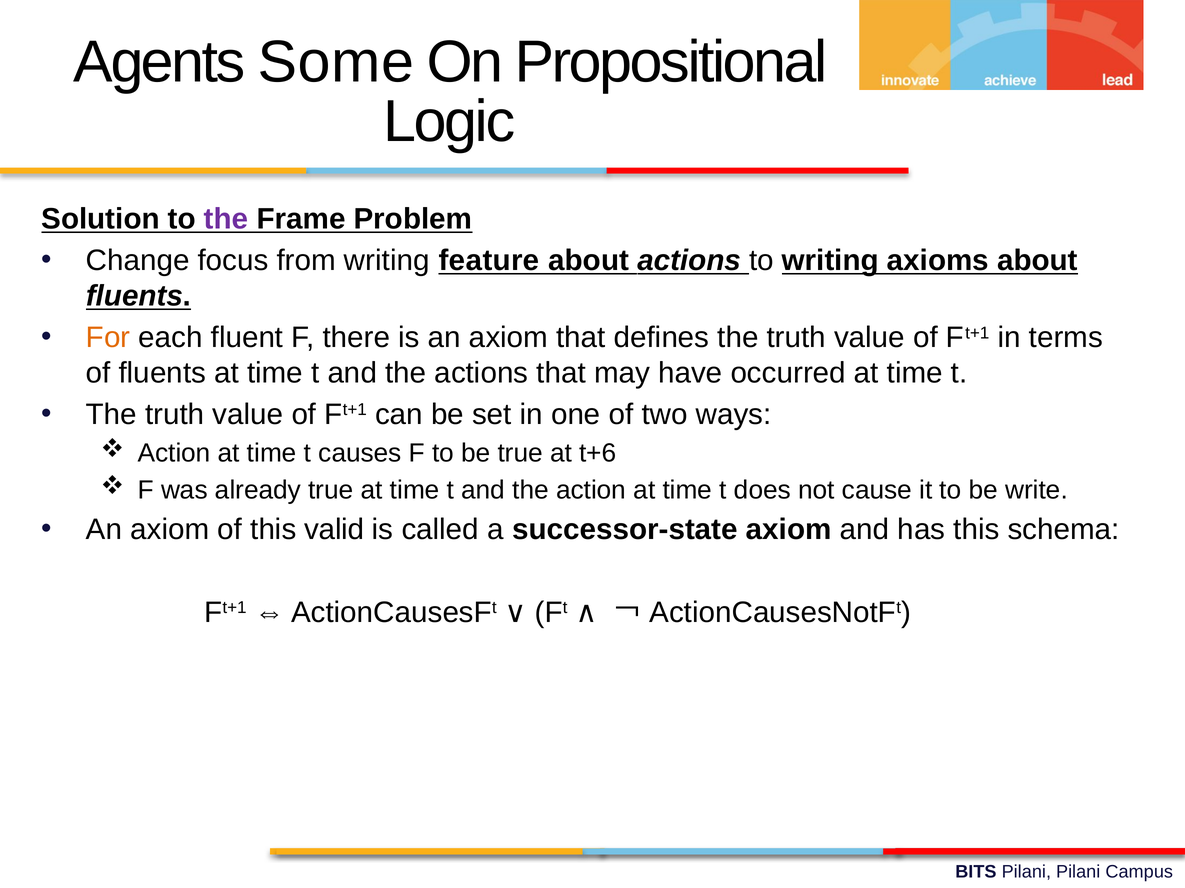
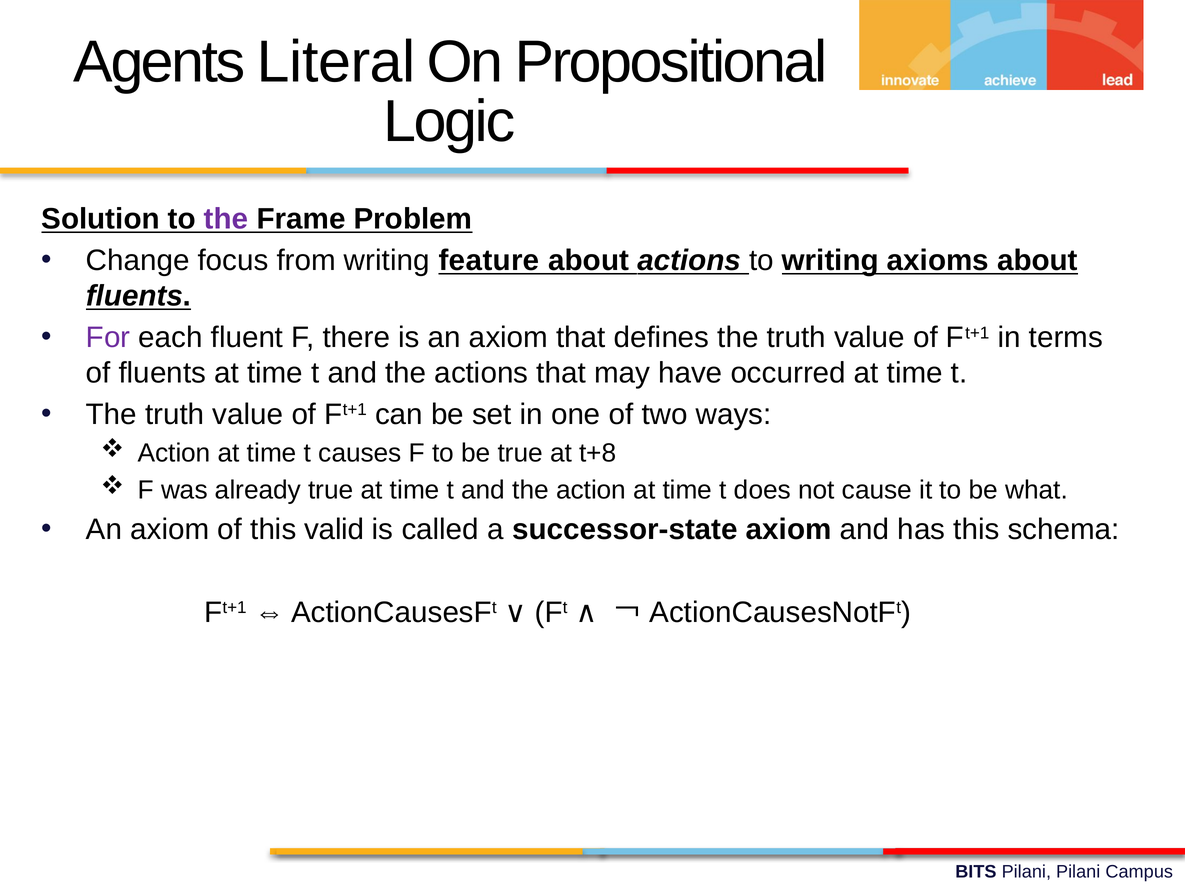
Some: Some -> Literal
For colour: orange -> purple
t+6: t+6 -> t+8
write: write -> what
